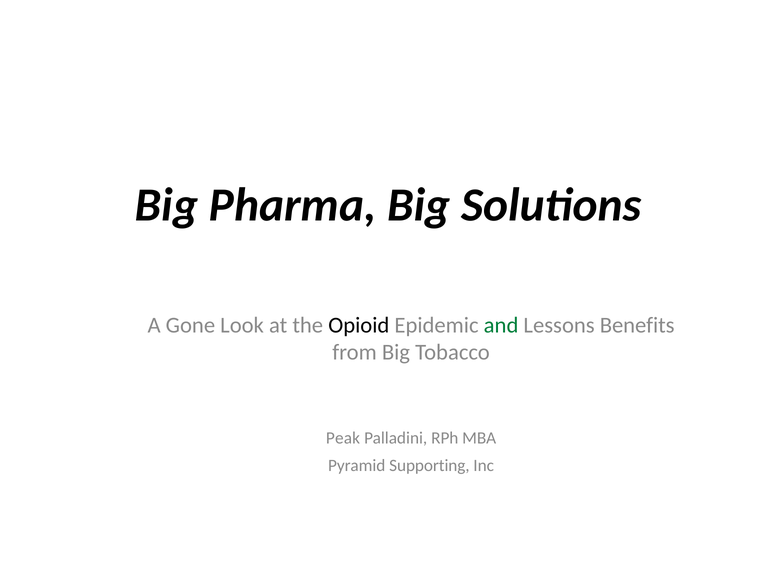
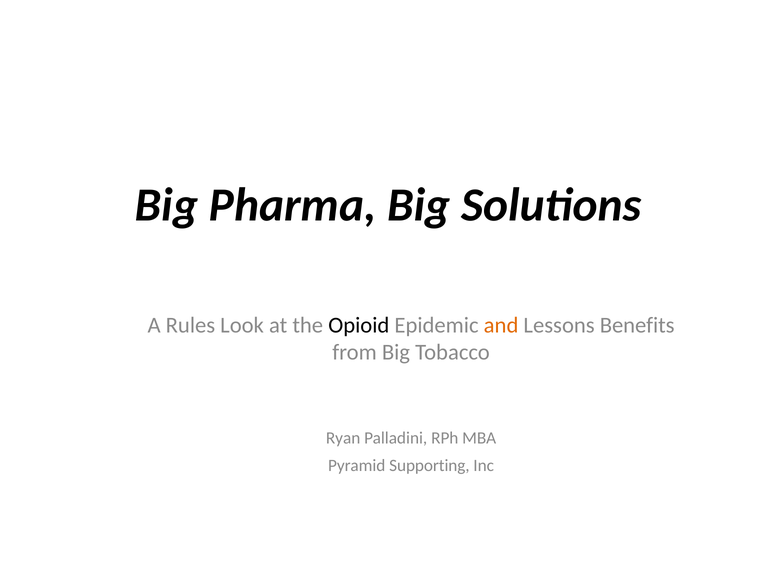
Gone: Gone -> Rules
and colour: green -> orange
Peak: Peak -> Ryan
